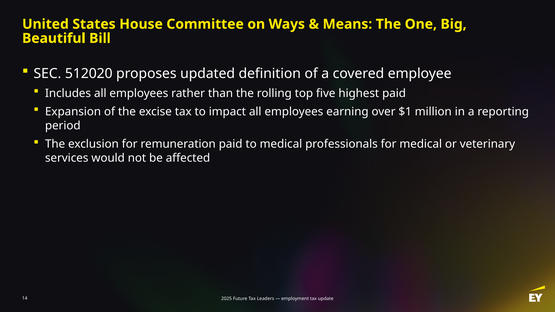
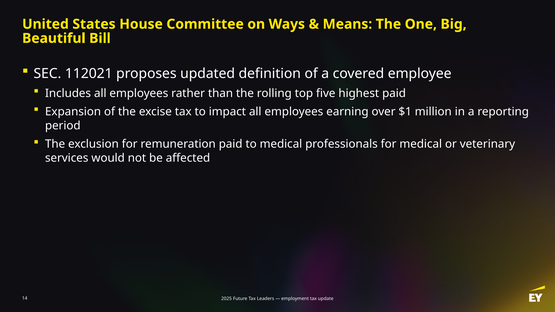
512020: 512020 -> 112021
